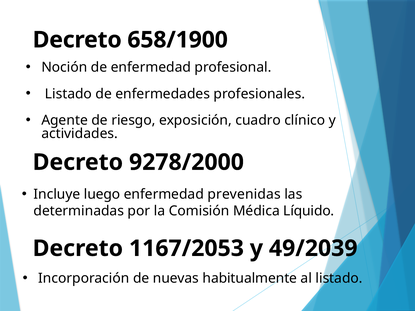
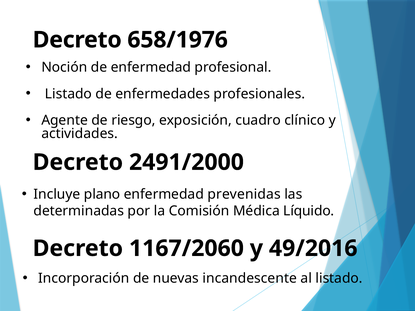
658/1900: 658/1900 -> 658/1976
9278/2000: 9278/2000 -> 2491/2000
luego: luego -> plano
1167/2053: 1167/2053 -> 1167/2060
49/2039: 49/2039 -> 49/2016
habitualmente: habitualmente -> incandescente
